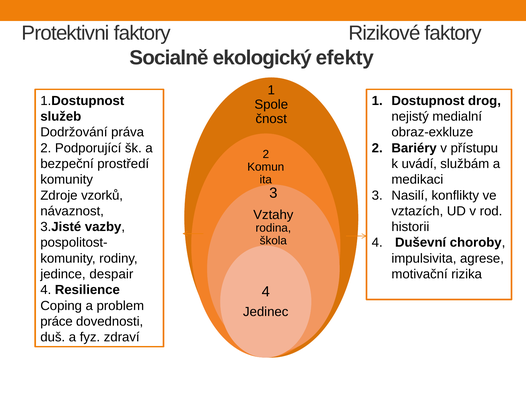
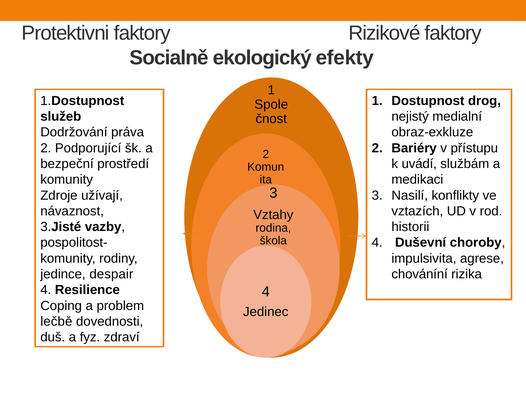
vzorků: vzorků -> užívají
motivační: motivační -> chováníní
práce: práce -> lečbě
